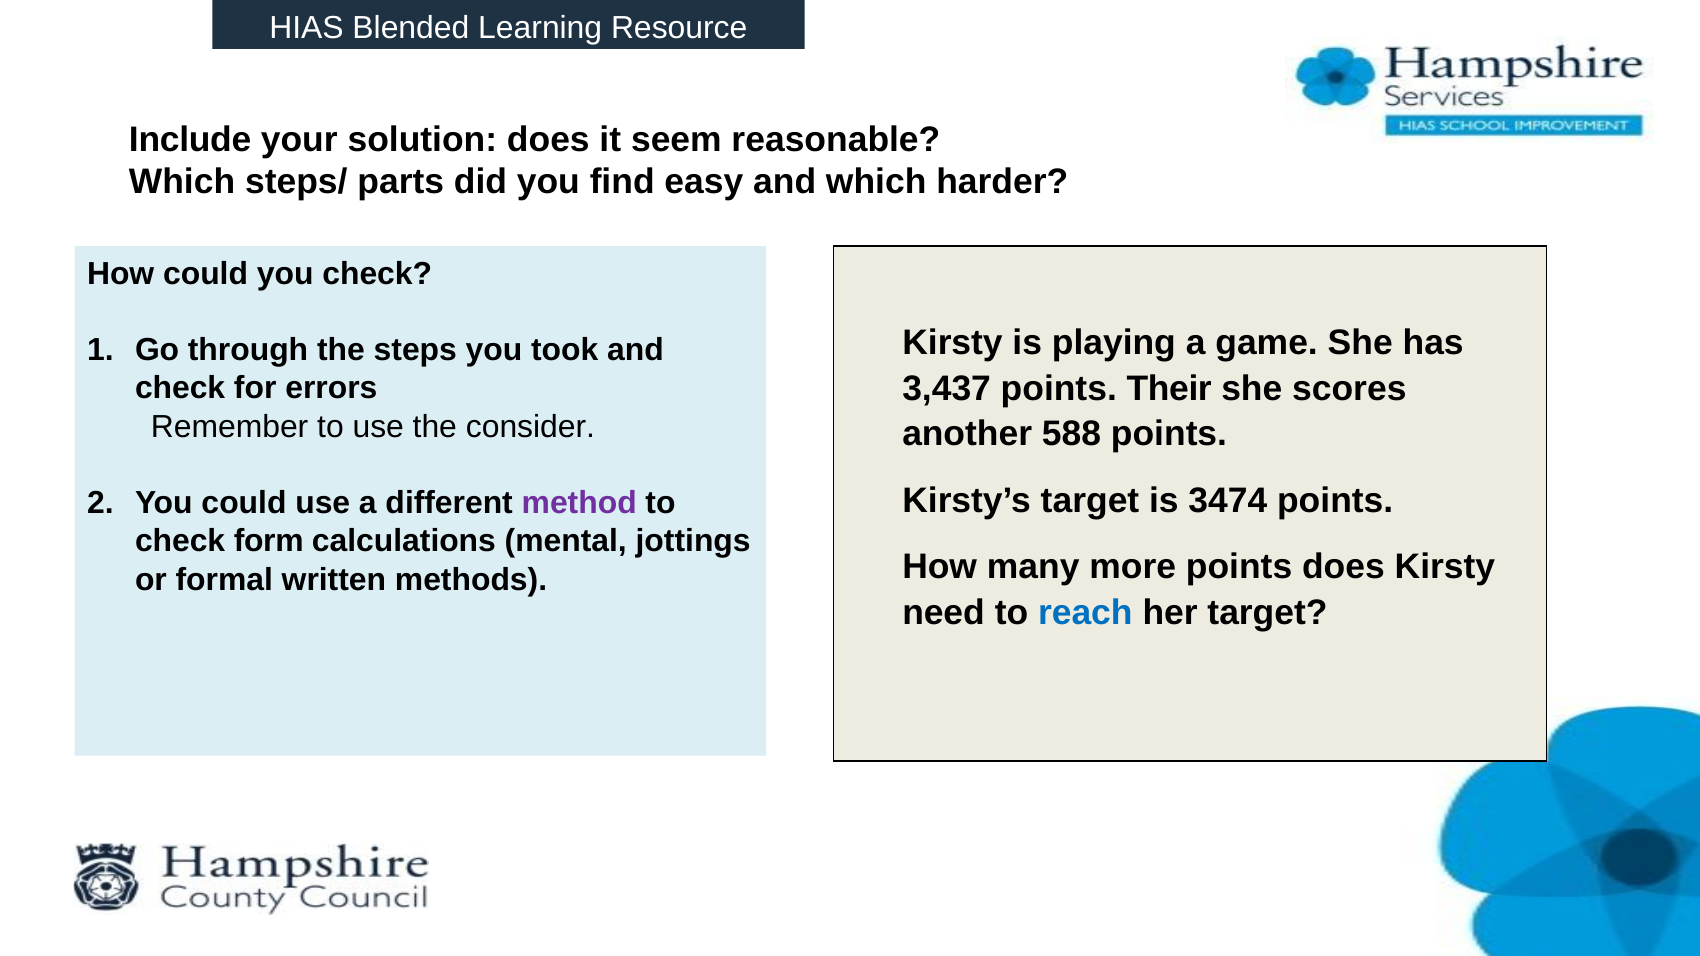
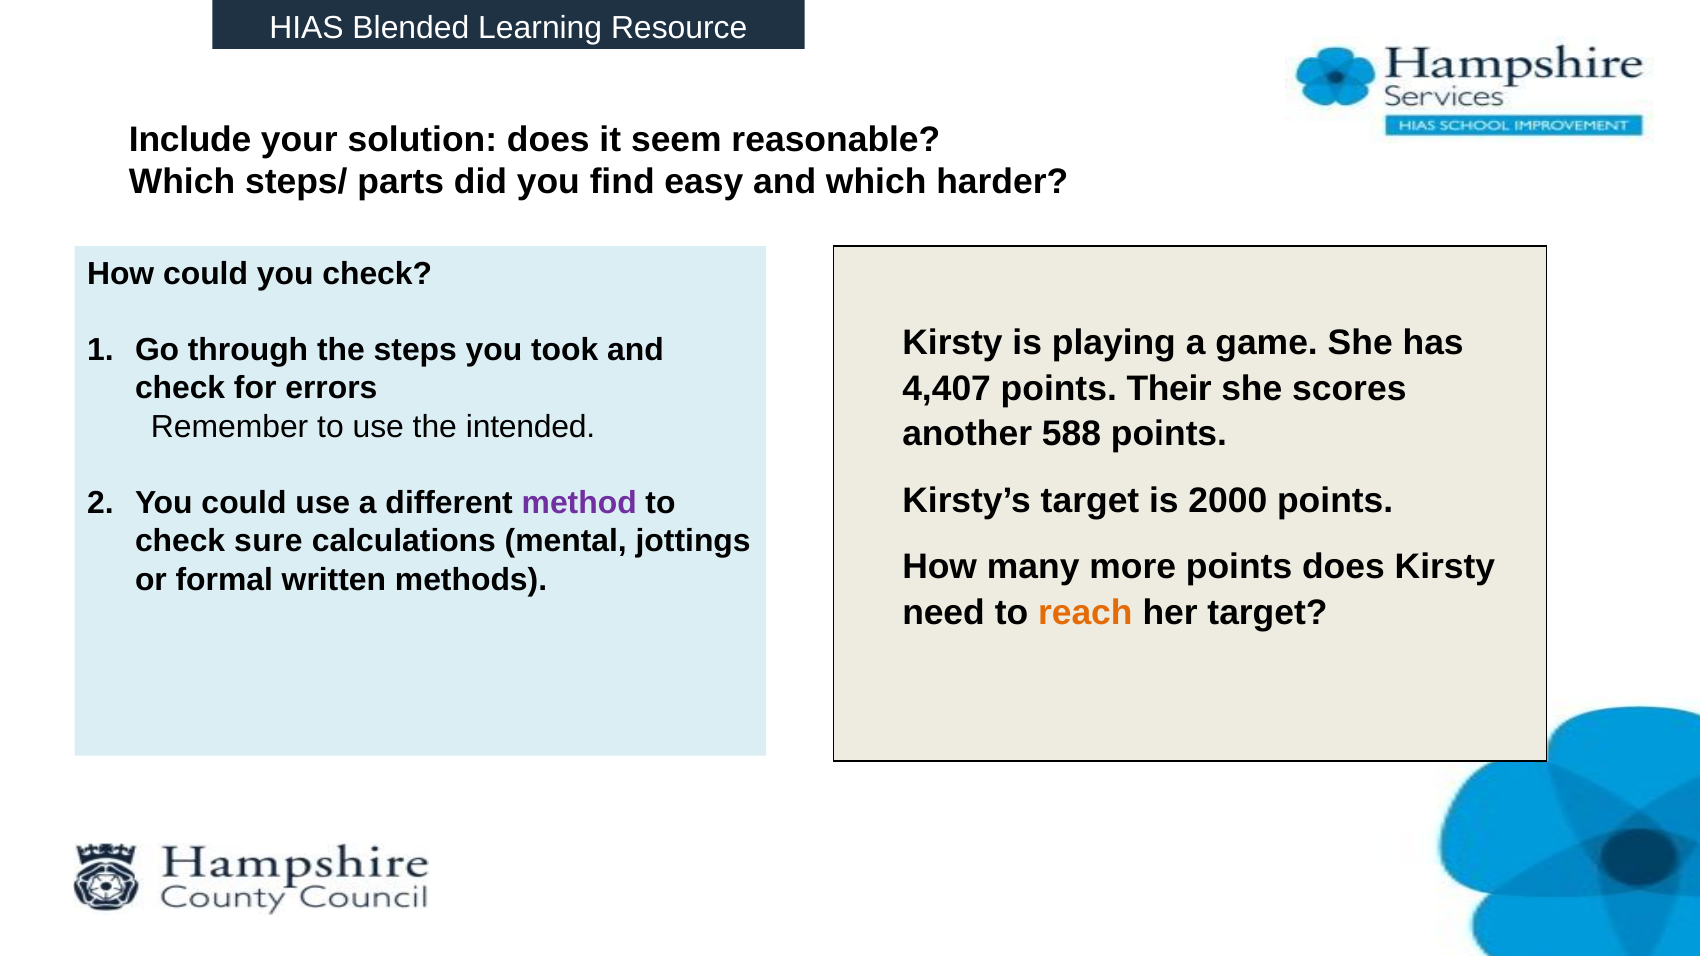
3,437: 3,437 -> 4,407
consider: consider -> intended
3474: 3474 -> 2000
form: form -> sure
reach colour: blue -> orange
